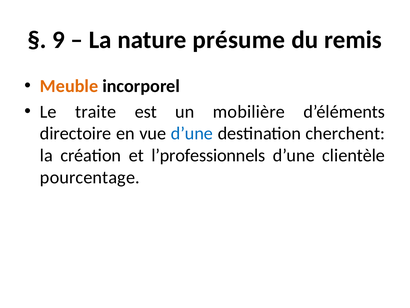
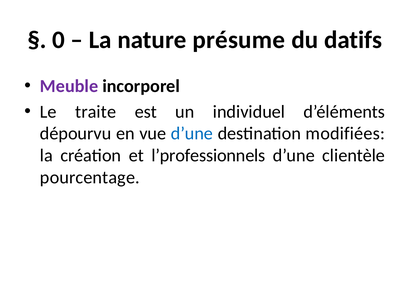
9: 9 -> 0
remis: remis -> datifs
Meuble colour: orange -> purple
mobilière: mobilière -> individuel
directoire: directoire -> dépourvu
cherchent: cherchent -> modifiées
